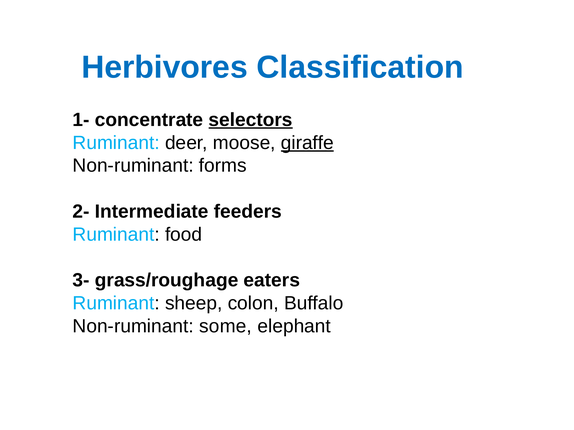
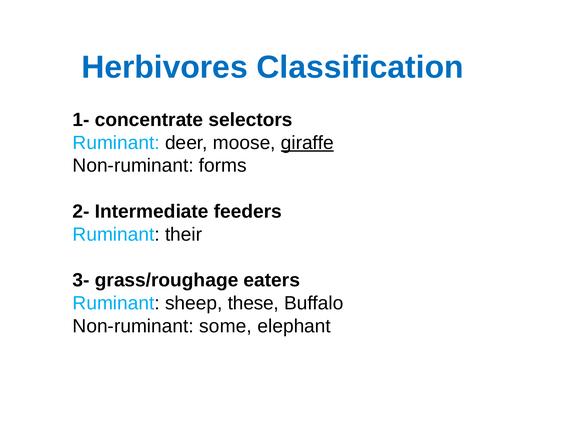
selectors underline: present -> none
food: food -> their
colon: colon -> these
